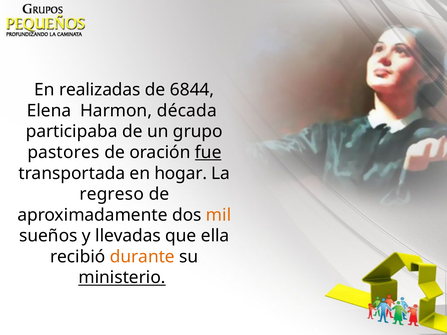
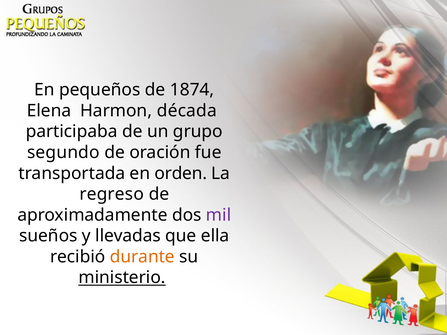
realizadas: realizadas -> pequeños
6844: 6844 -> 1874
pastores: pastores -> segundo
fue underline: present -> none
hogar: hogar -> orden
mil colour: orange -> purple
